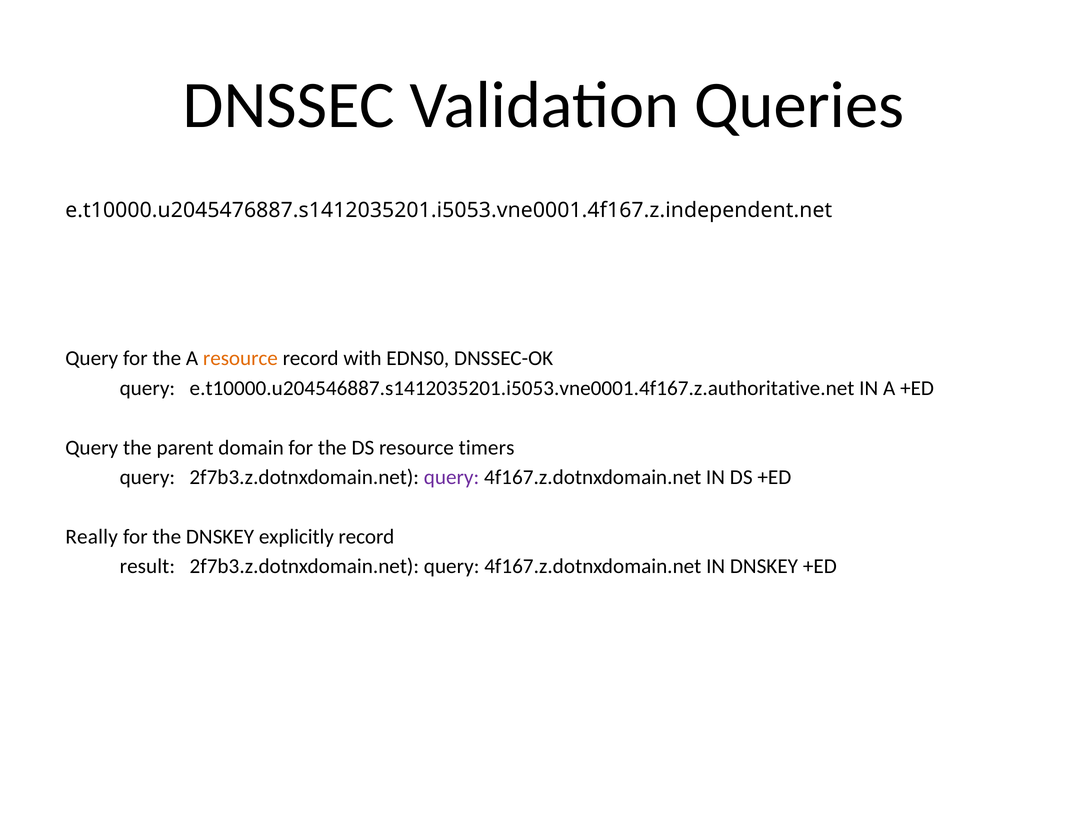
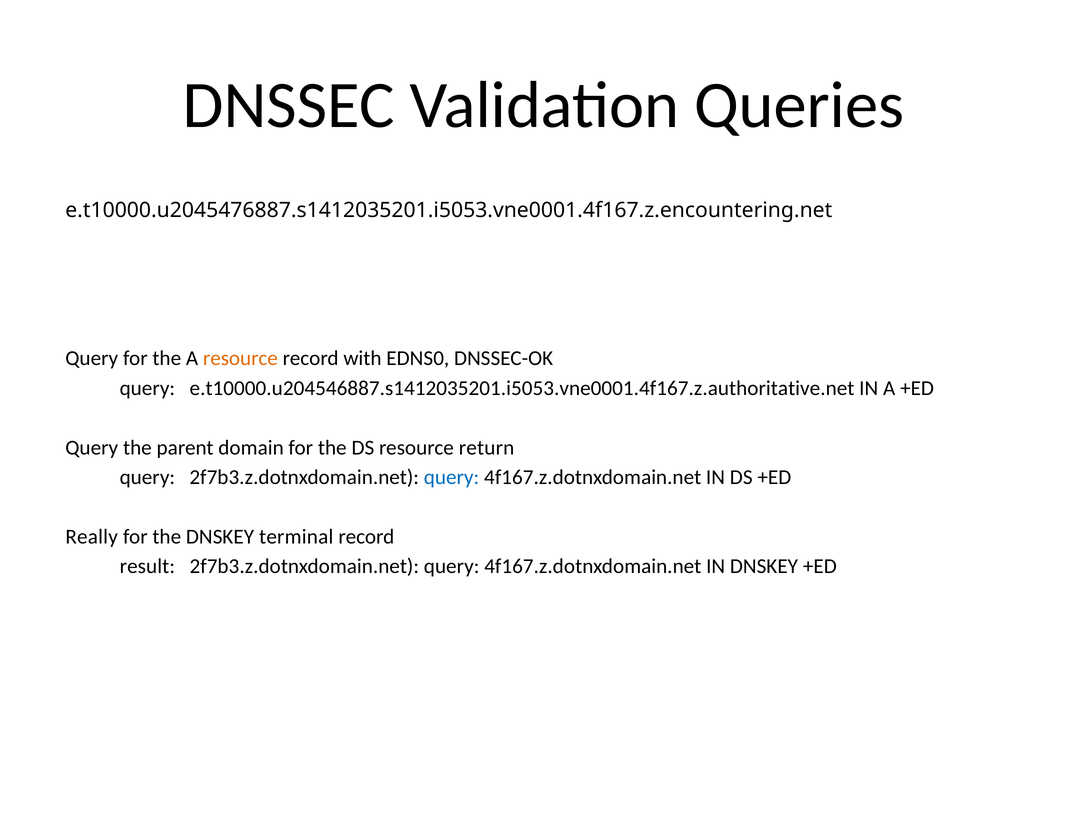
e.t10000.u2045476887.s1412035201.i5053.vne0001.4f167.z.independent.net: e.t10000.u2045476887.s1412035201.i5053.vne0001.4f167.z.independent.net -> e.t10000.u2045476887.s1412035201.i5053.vne0001.4f167.z.encountering.net
timers: timers -> return
query at (451, 477) colour: purple -> blue
explicitly: explicitly -> terminal
